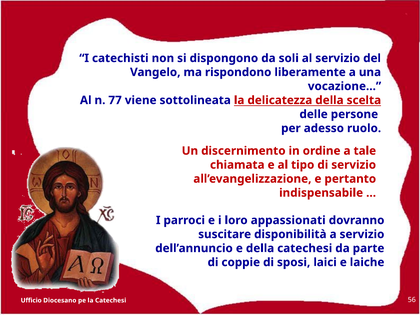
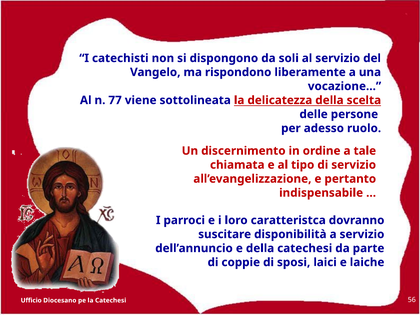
appassionati: appassionati -> caratteristca
